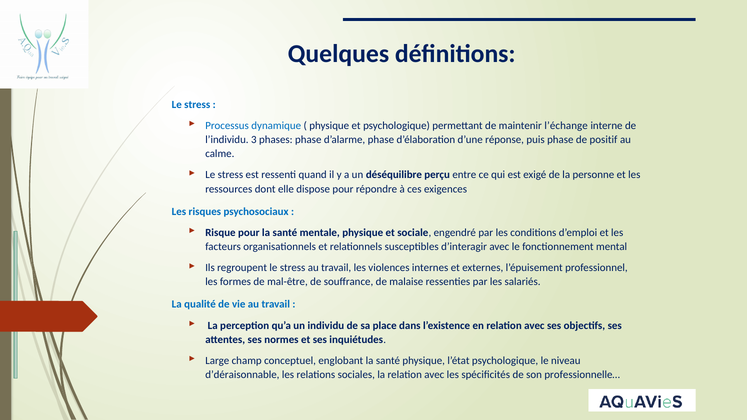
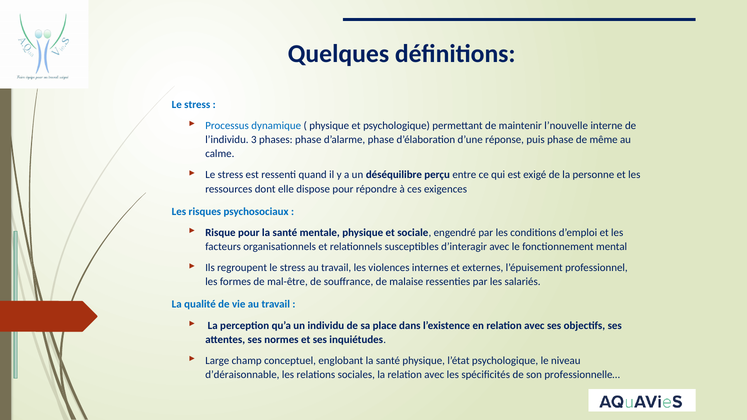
l’échange: l’échange -> l’nouvelle
positif: positif -> même
